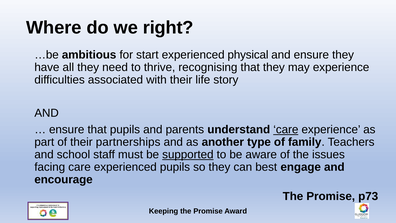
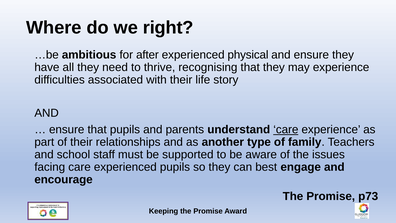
start: start -> after
partnerships: partnerships -> relationships
supported underline: present -> none
